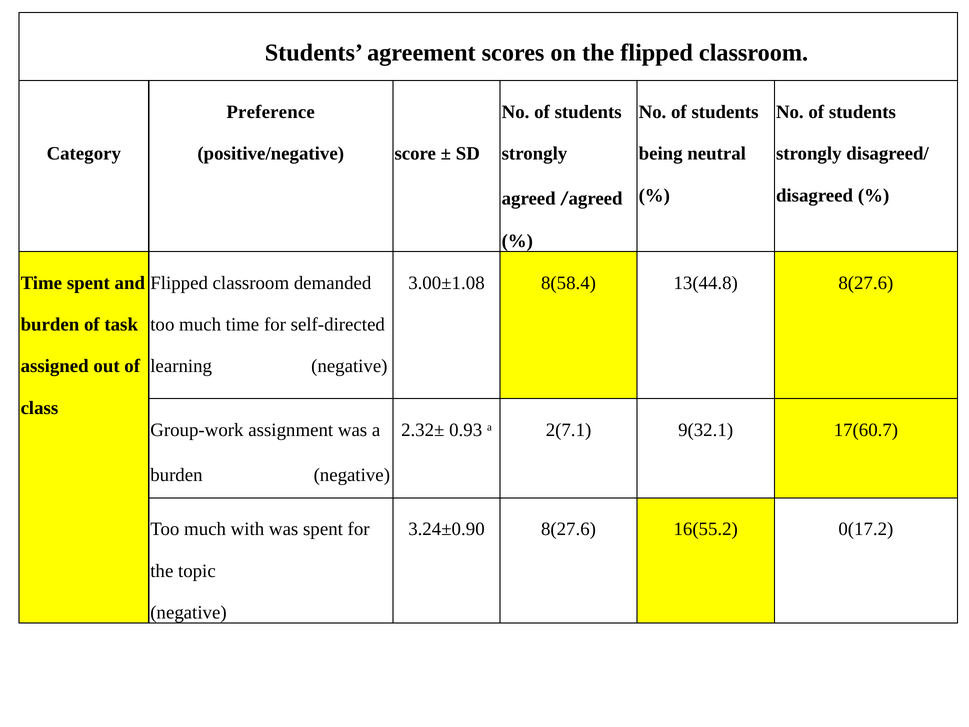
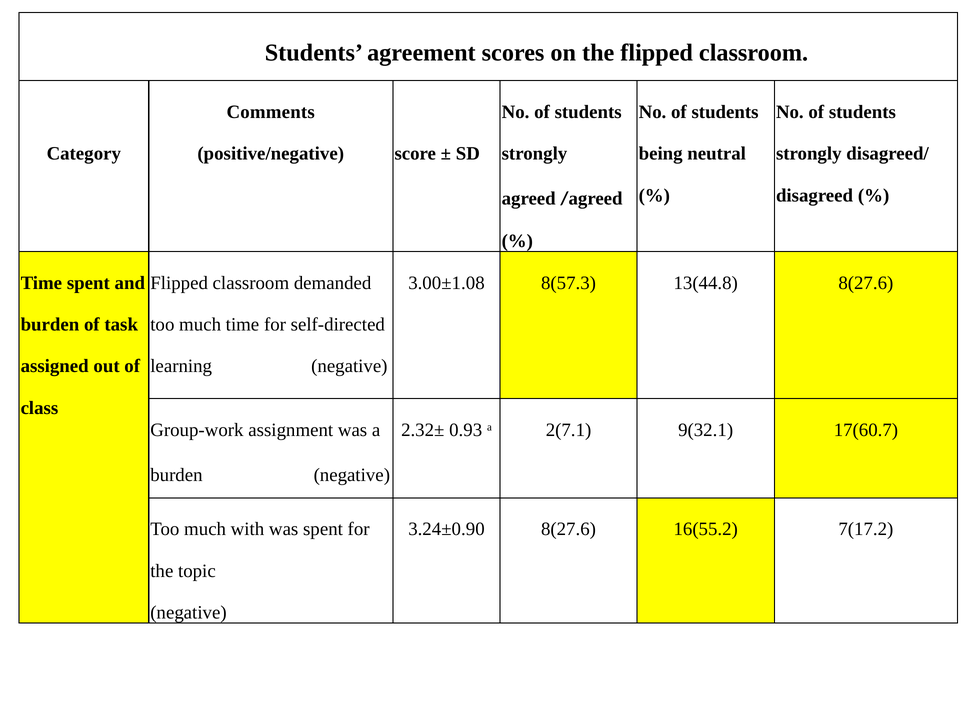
Preference: Preference -> Comments
8(58.4: 8(58.4 -> 8(57.3
0(17.2: 0(17.2 -> 7(17.2
